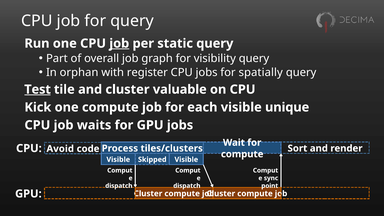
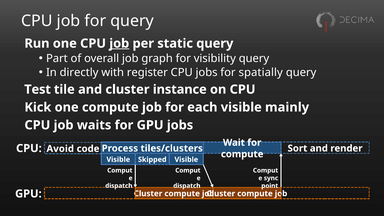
orphan: orphan -> directly
Test underline: present -> none
valuable: valuable -> instance
unique: unique -> mainly
